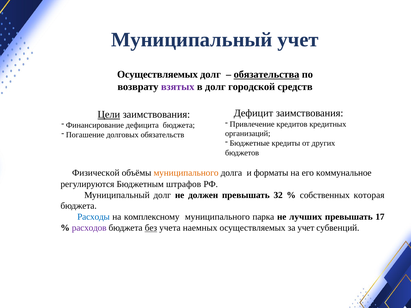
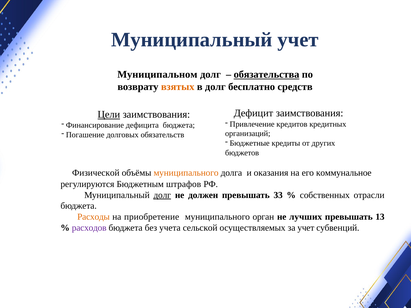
Осуществляемых at (157, 75): Осуществляемых -> Муниципальном
взятых colour: purple -> orange
городской: городской -> бесплатно
форматы: форматы -> оказания
долг at (162, 195) underline: none -> present
32: 32 -> 33
которая: которая -> отрасли
Расходы colour: blue -> orange
комплексному: комплексному -> приобретение
парка: парка -> орган
17: 17 -> 13
без underline: present -> none
наемных: наемных -> сельской
